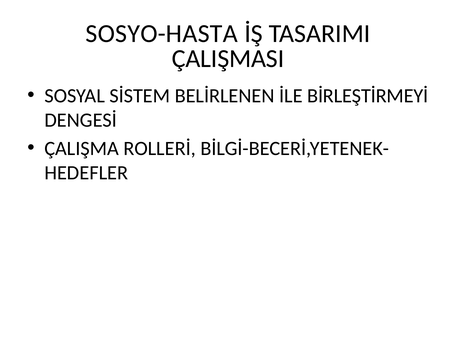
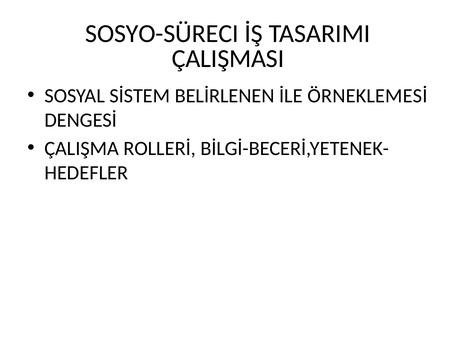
SOSYO-HASTA: SOSYO-HASTA -> SOSYO-SÜRECI
BİRLEŞTİRMEYİ: BİRLEŞTİRMEYİ -> ÖRNEKLEMESİ
